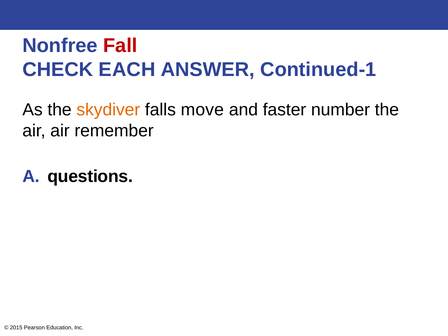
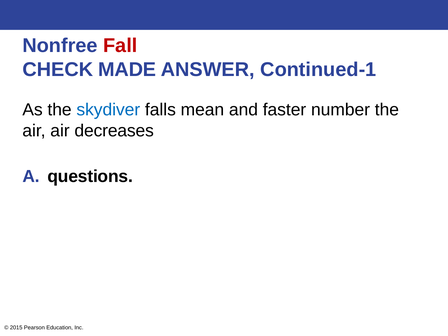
EACH: EACH -> MADE
skydiver colour: orange -> blue
move: move -> mean
remember: remember -> decreases
